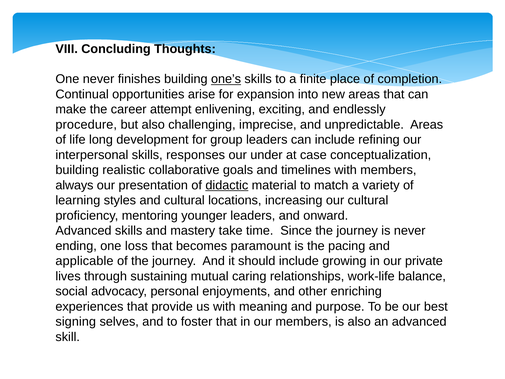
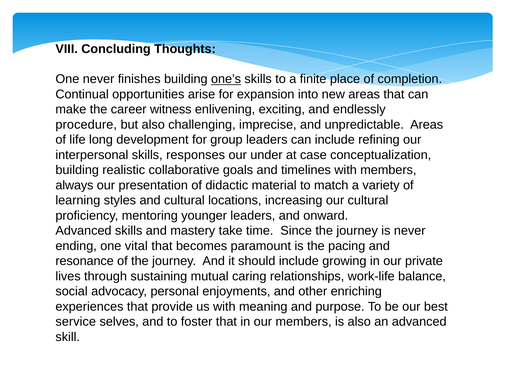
attempt: attempt -> witness
didactic underline: present -> none
loss: loss -> vital
applicable: applicable -> resonance
signing: signing -> service
